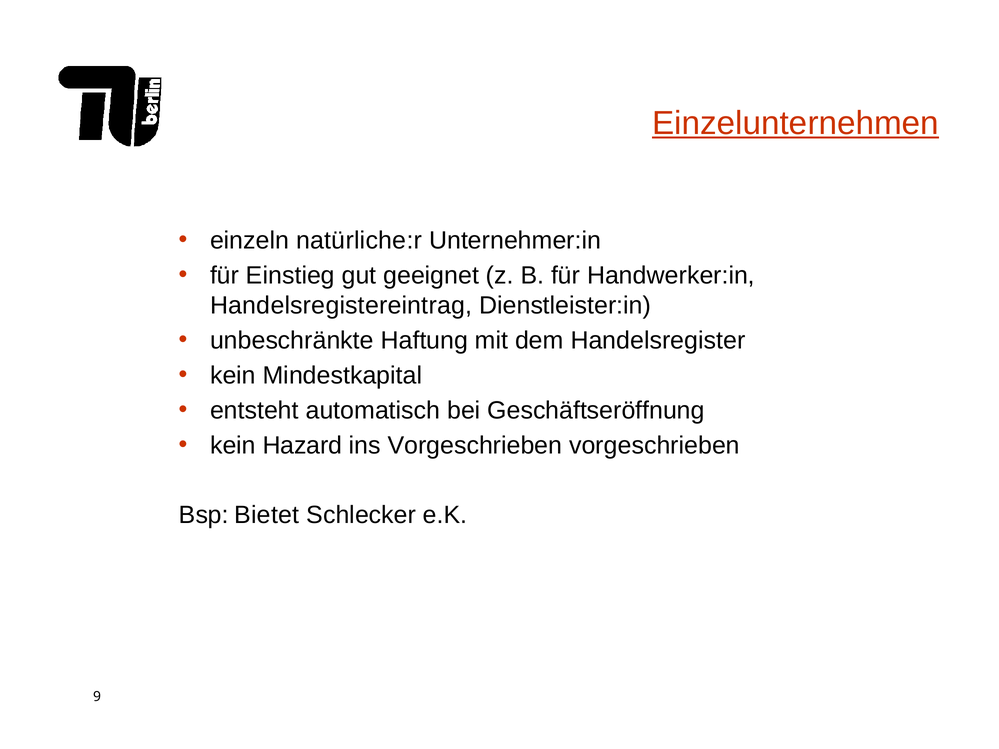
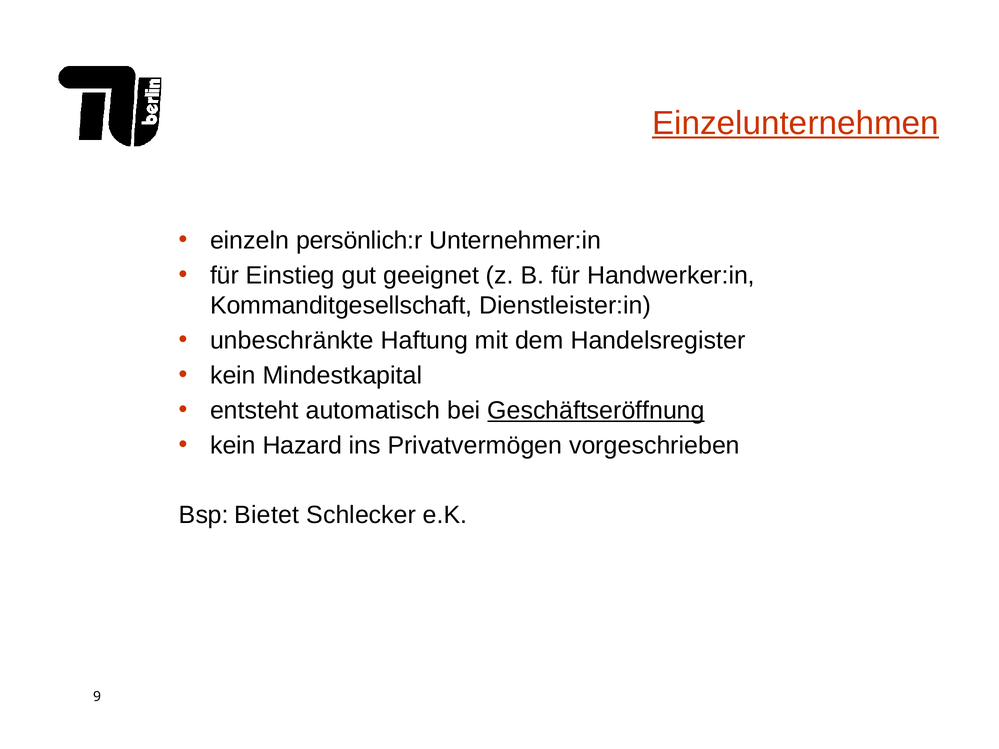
natürliche:r: natürliche:r -> persönlich:r
Handelsregistereintrag: Handelsregistereintrag -> Kommanditgesellschaft
Geschäftseröffnung underline: none -> present
ins Vorgeschrieben: Vorgeschrieben -> Privatvermögen
